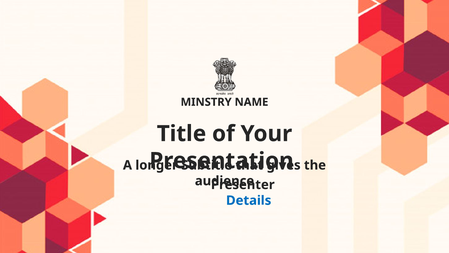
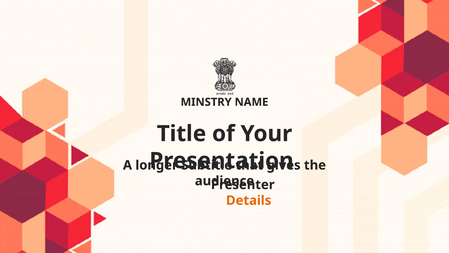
Details colour: blue -> orange
